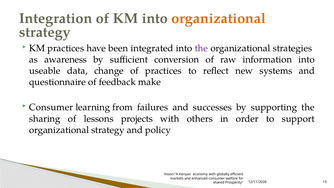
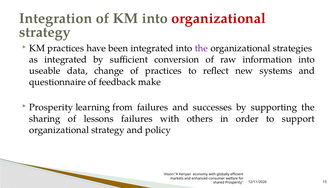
organizational at (219, 18) colour: orange -> red
as awareness: awareness -> integrated
Consumer at (51, 107): Consumer -> Prosperity
lessons projects: projects -> failures
